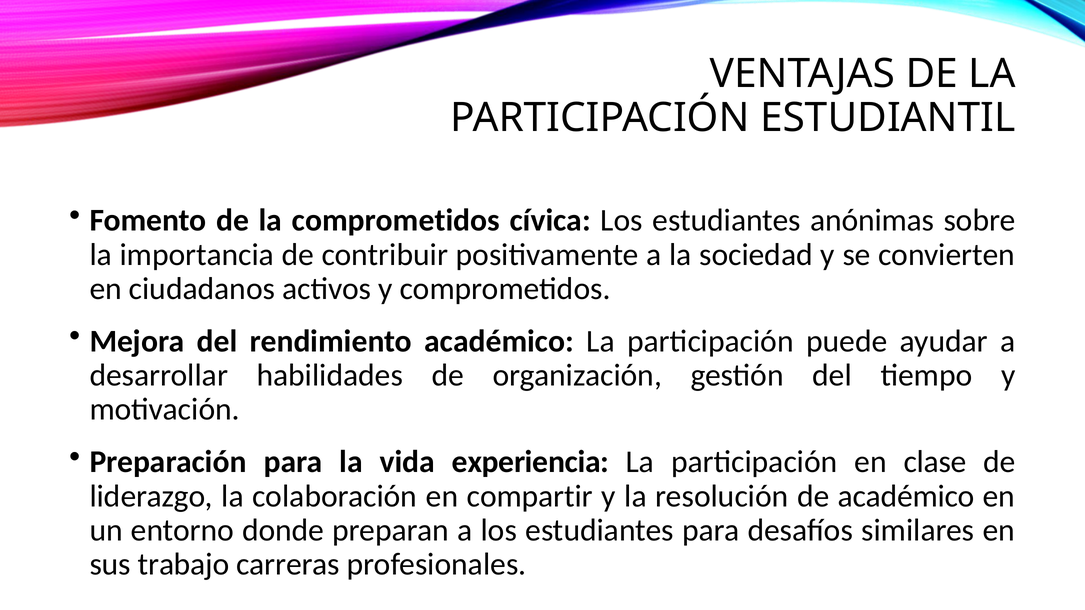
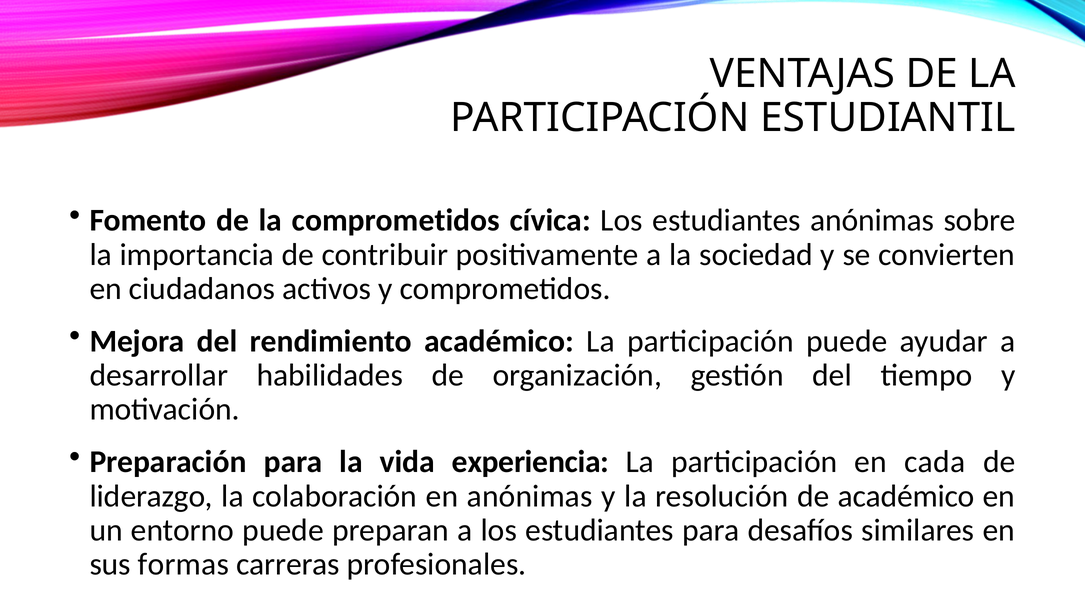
clase: clase -> cada
en compartir: compartir -> anónimas
entorno donde: donde -> puede
trabajo: trabajo -> formas
